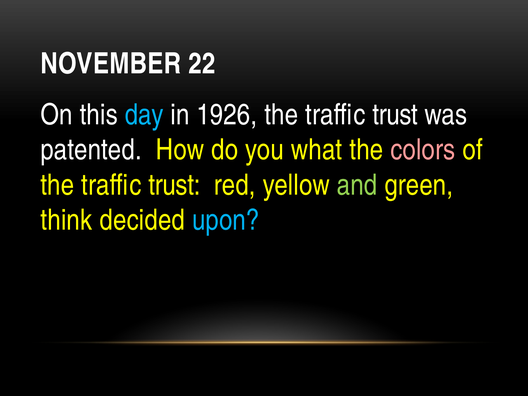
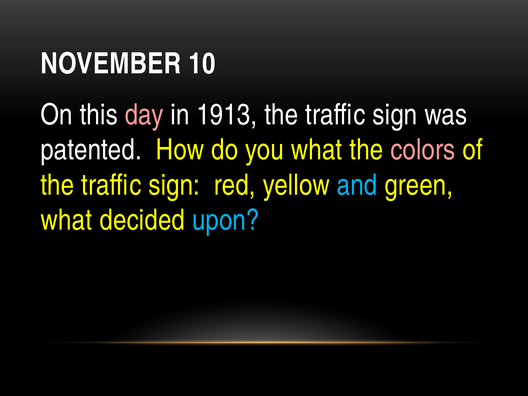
22: 22 -> 10
day colour: light blue -> pink
1926: 1926 -> 1913
trust at (395, 115): trust -> sign
trust at (174, 185): trust -> sign
and colour: light green -> light blue
think at (66, 220): think -> what
